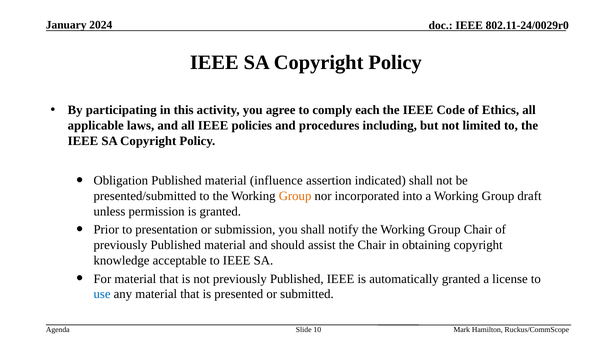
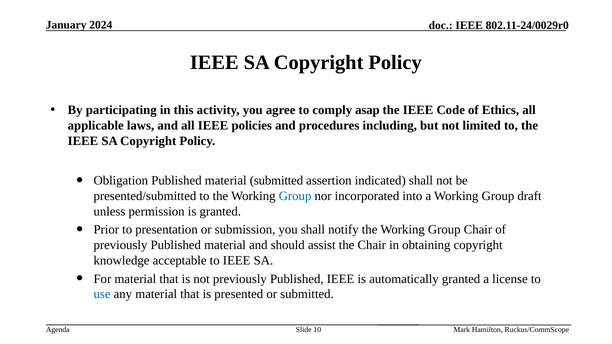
each: each -> asap
material influence: influence -> submitted
Group at (295, 196) colour: orange -> blue
